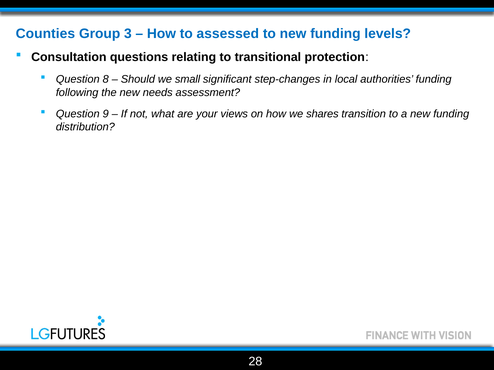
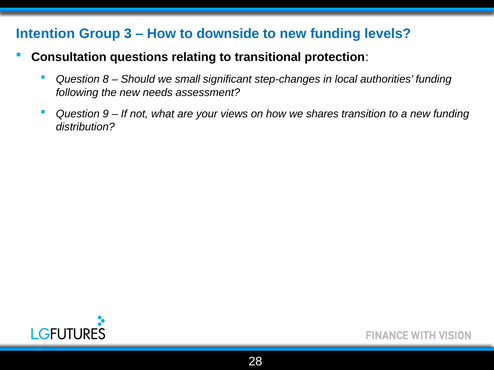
Counties: Counties -> Intention
assessed: assessed -> downside
